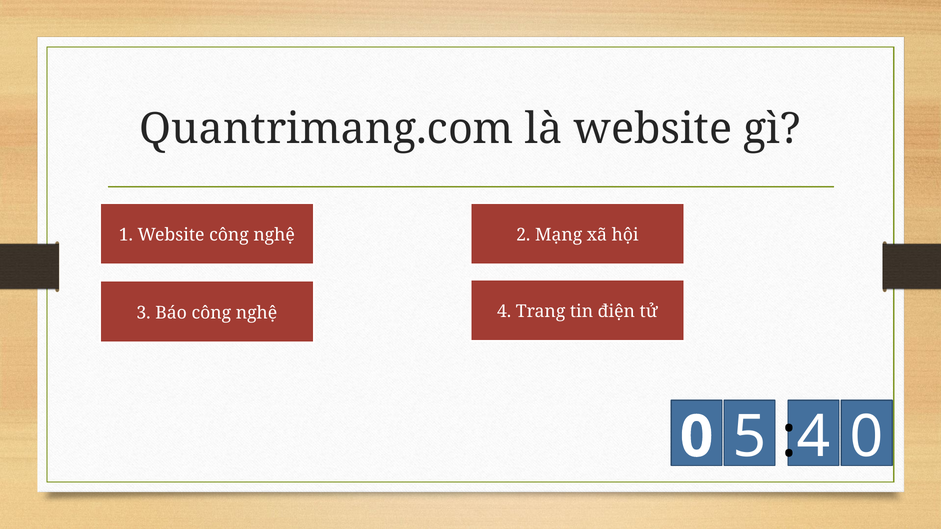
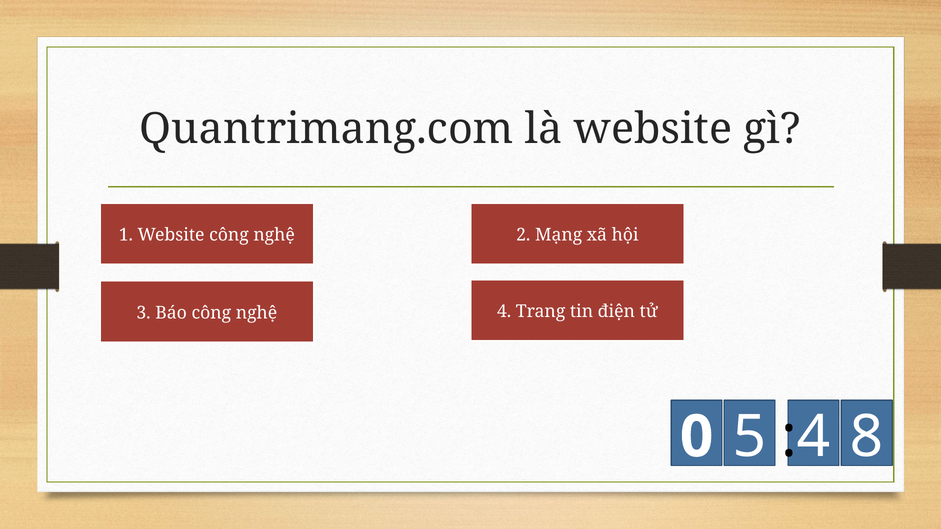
5 0: 0 -> 8
